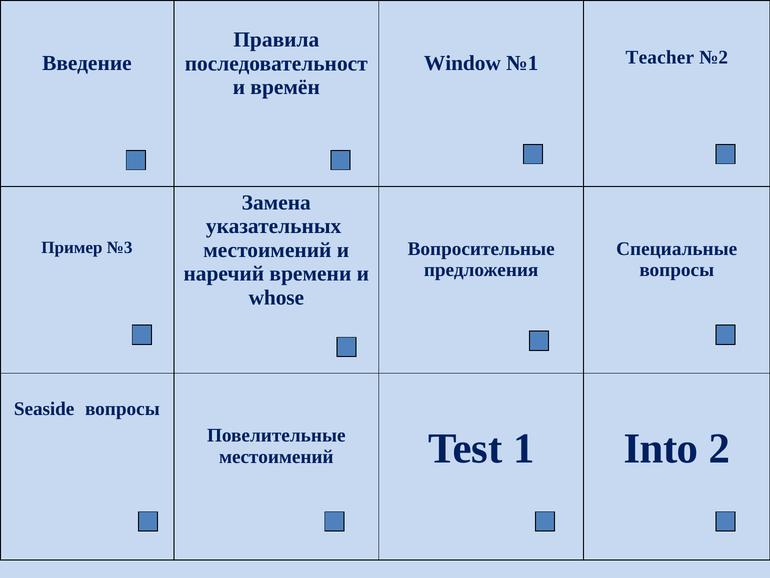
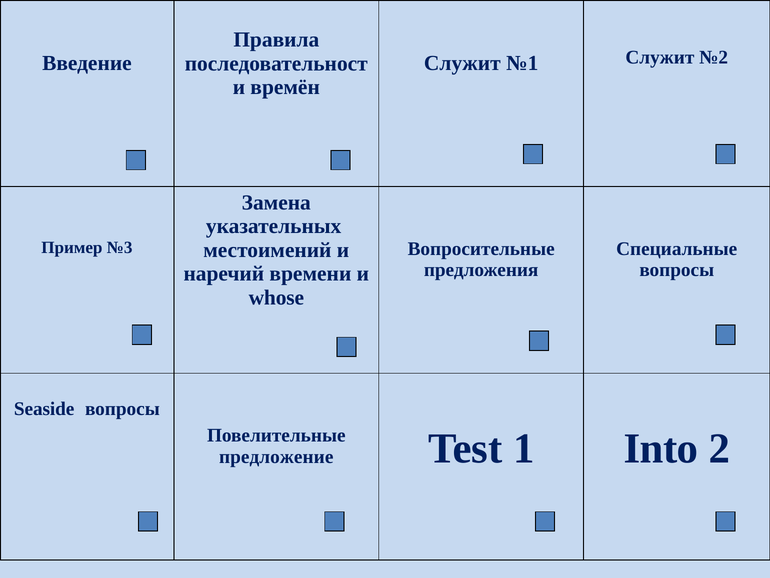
Window at (462, 63): Window -> Служит
№1 Teacher: Teacher -> Служит
местоимений at (276, 456): местоимений -> предложение
